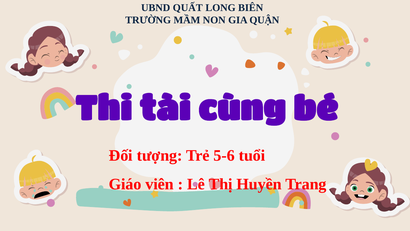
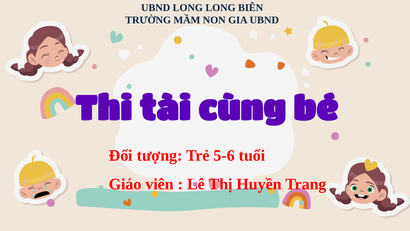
UBND QUẤT: QUẤT -> LONG
GIA QUẬN: QUẬN -> UBND
